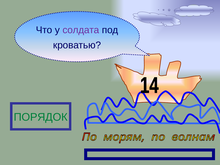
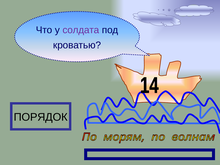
ПОРЯДОК colour: green -> black
